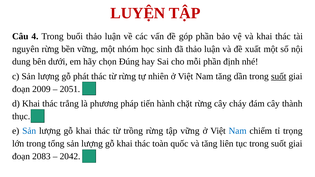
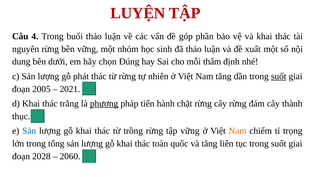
mỗi phần: phần -> thẩm
2009: 2009 -> 2005
2051: 2051 -> 2021
phương underline: none -> present
cây cháy: cháy -> rừng
Nam at (238, 131) colour: blue -> orange
2083: 2083 -> 2028
2042: 2042 -> 2060
